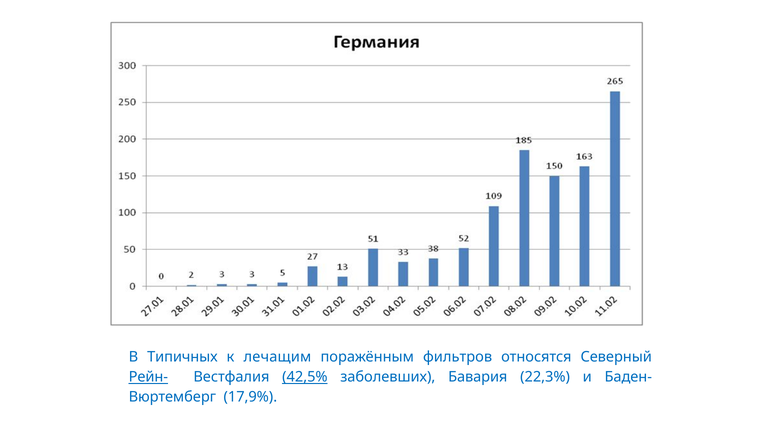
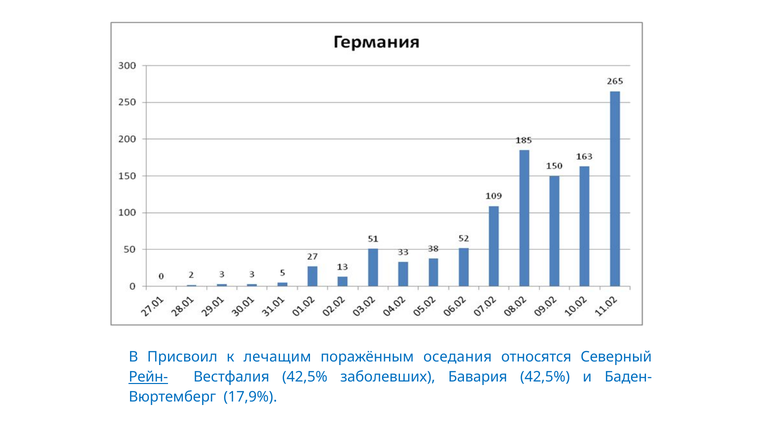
Типичных: Типичных -> Присвоил
фильтров: фильтров -> оседания
42,5% at (305, 377) underline: present -> none
Бавария 22,3%: 22,3% -> 42,5%
